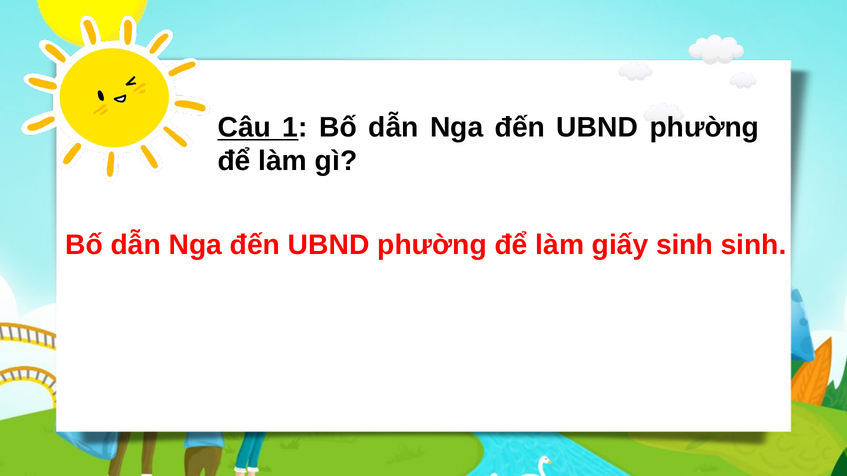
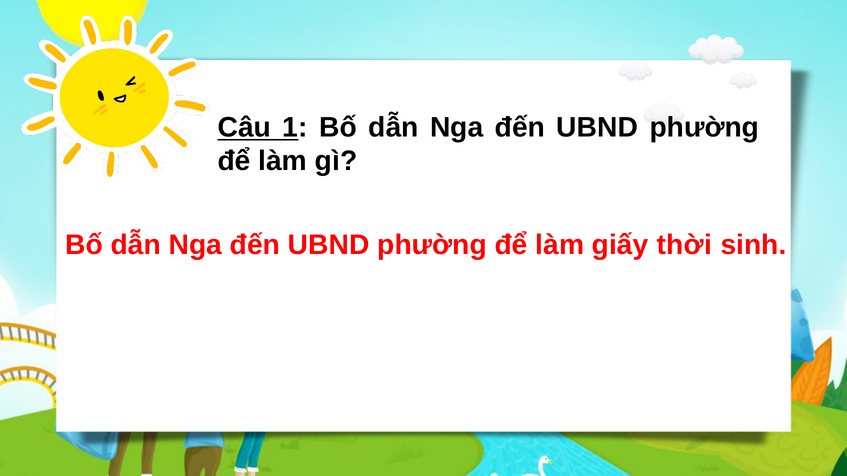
giấy sinh: sinh -> thời
